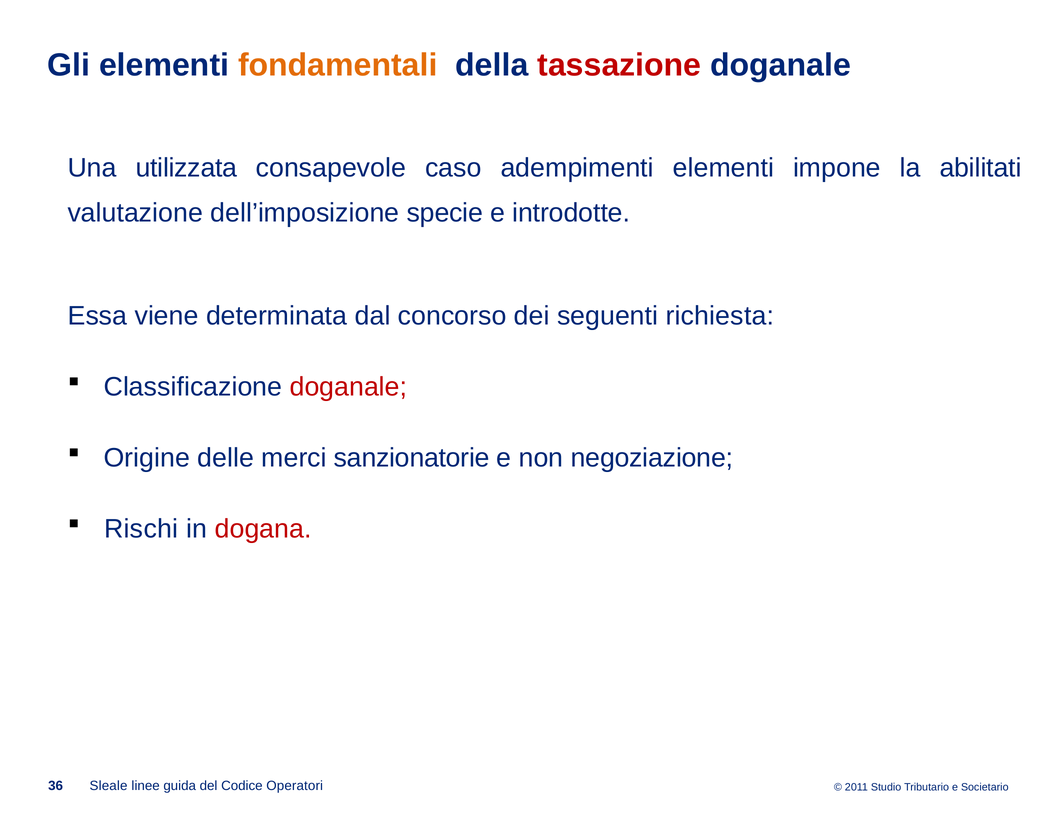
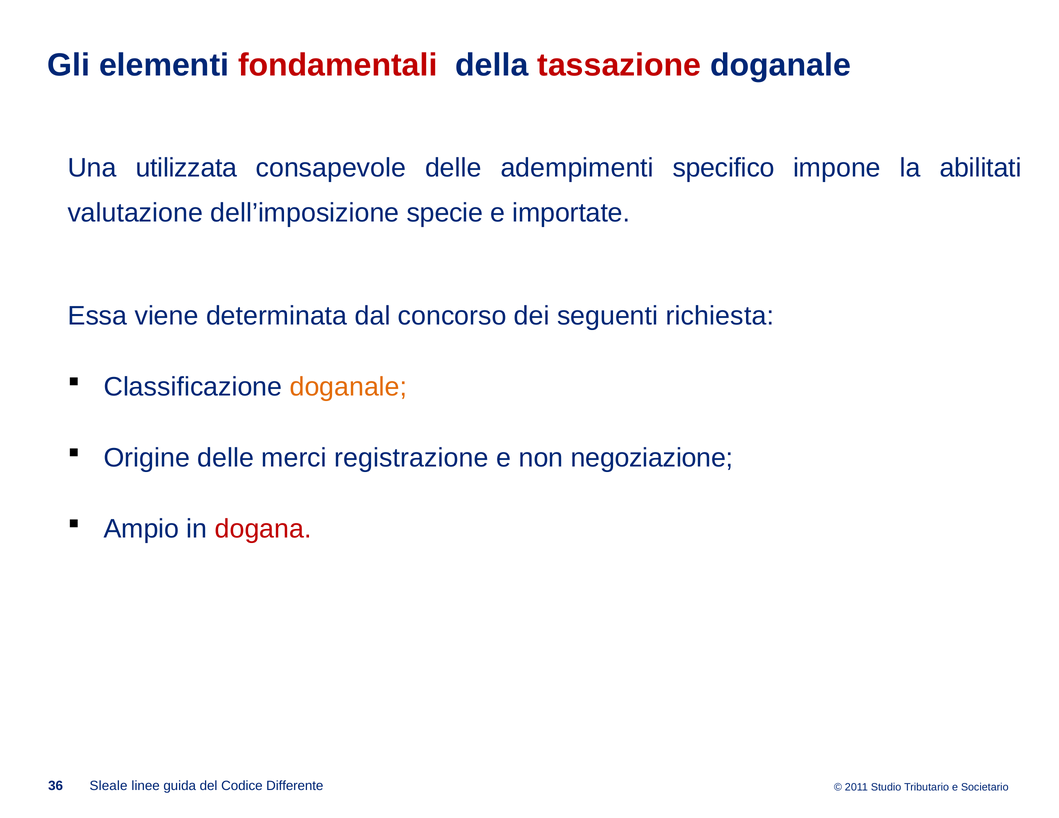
fondamentali colour: orange -> red
consapevole caso: caso -> delle
adempimenti elementi: elementi -> specifico
introdotte: introdotte -> importate
doganale at (348, 387) colour: red -> orange
sanzionatorie: sanzionatorie -> registrazione
Rischi: Rischi -> Ampio
Operatori: Operatori -> Differente
